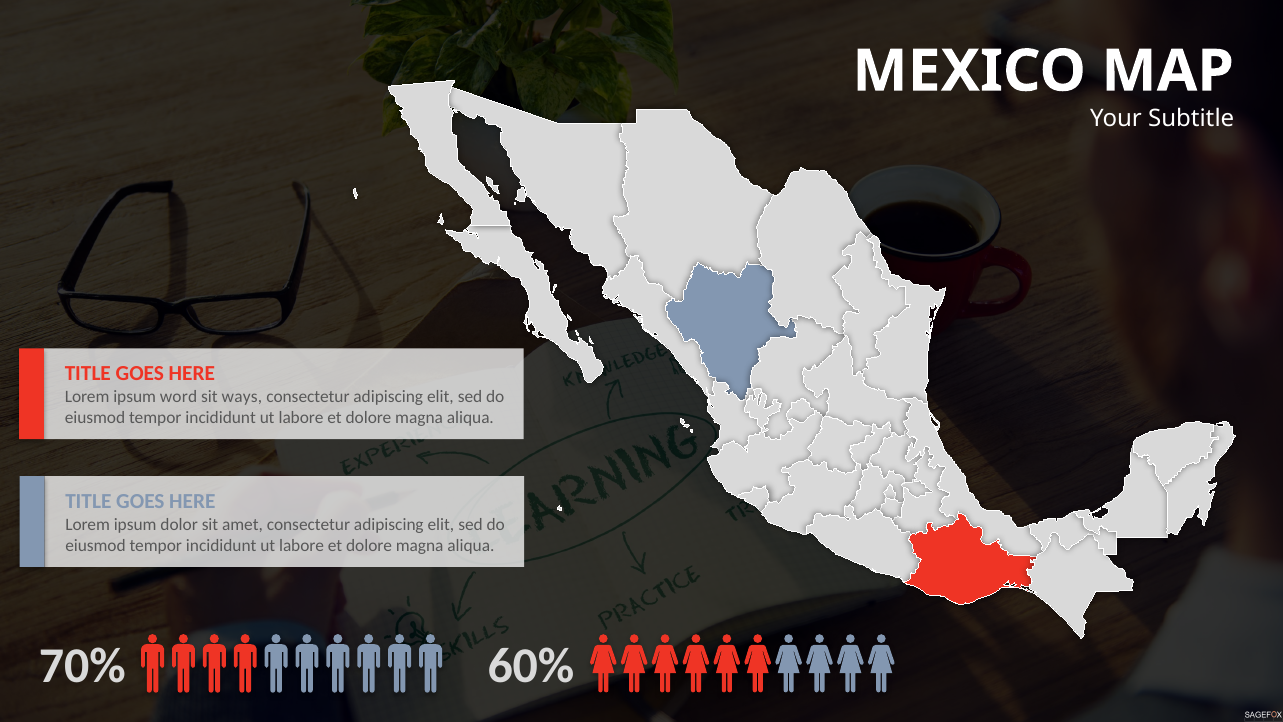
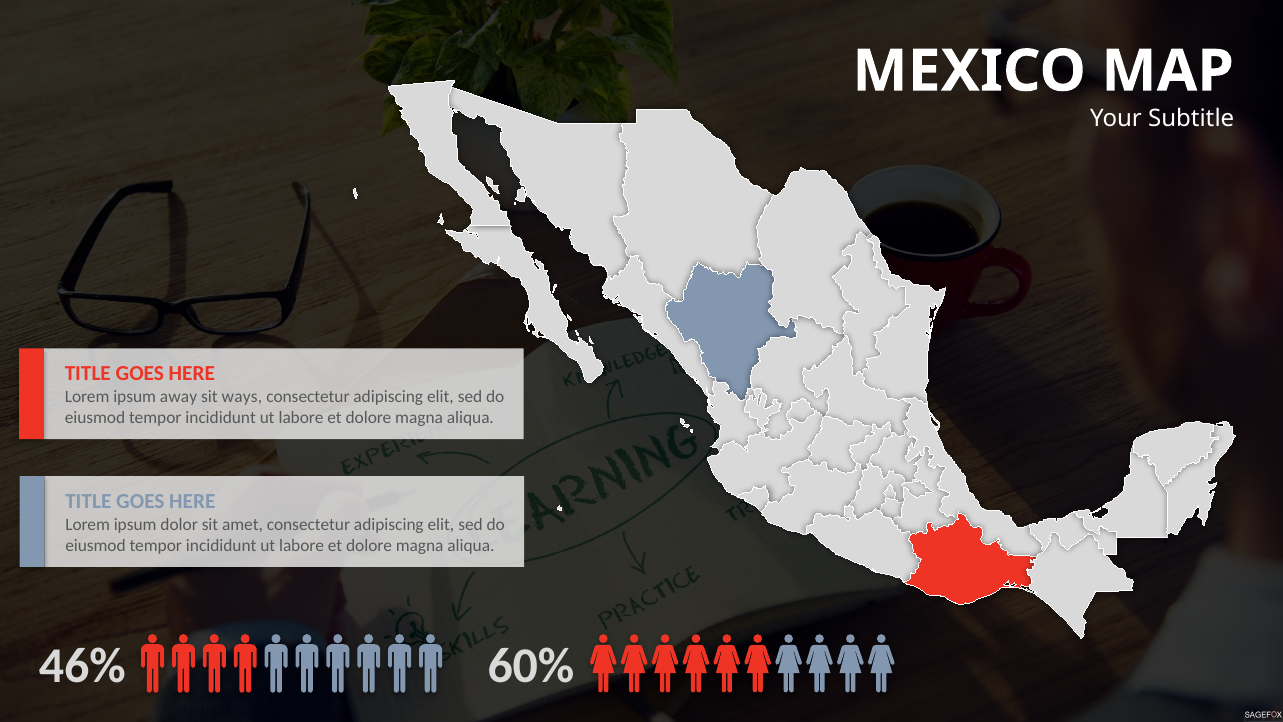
word: word -> away
70%: 70% -> 46%
